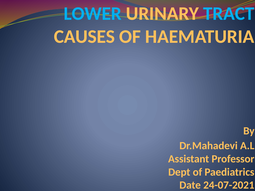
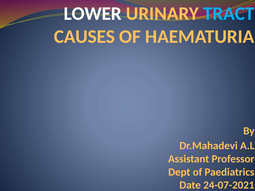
LOWER colour: light blue -> white
